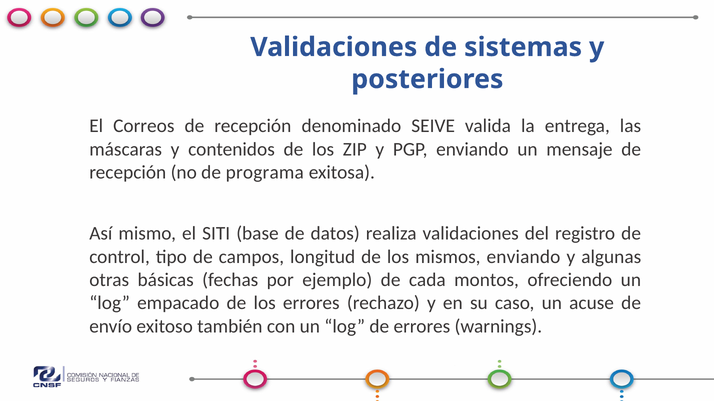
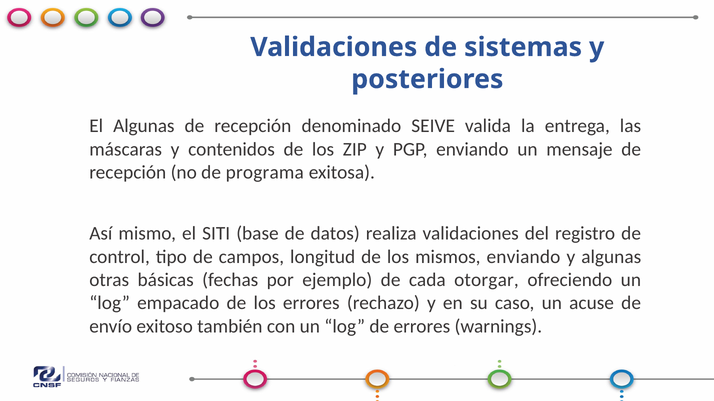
El Correos: Correos -> Algunas
montos: montos -> otorgar
